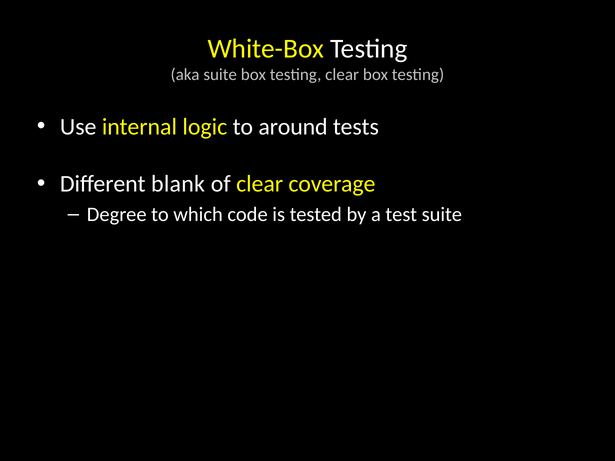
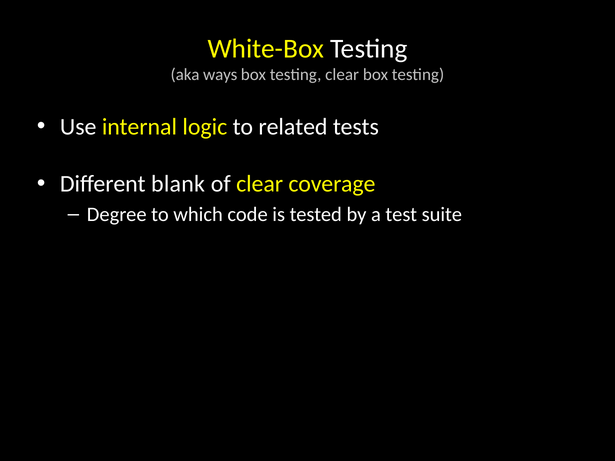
aka suite: suite -> ways
around: around -> related
